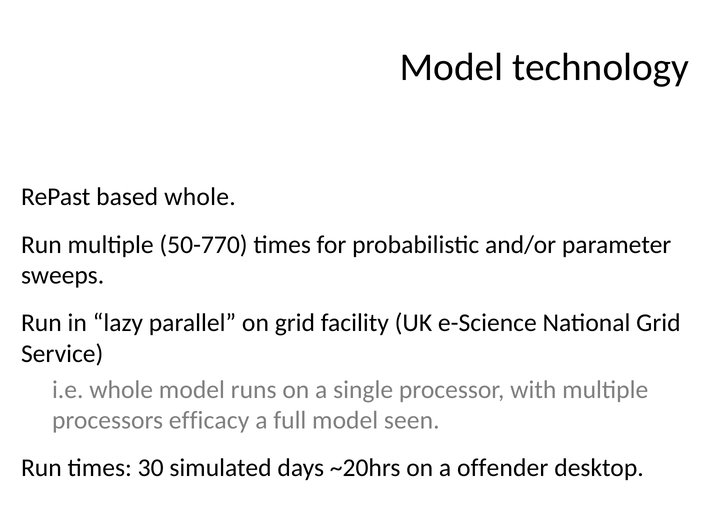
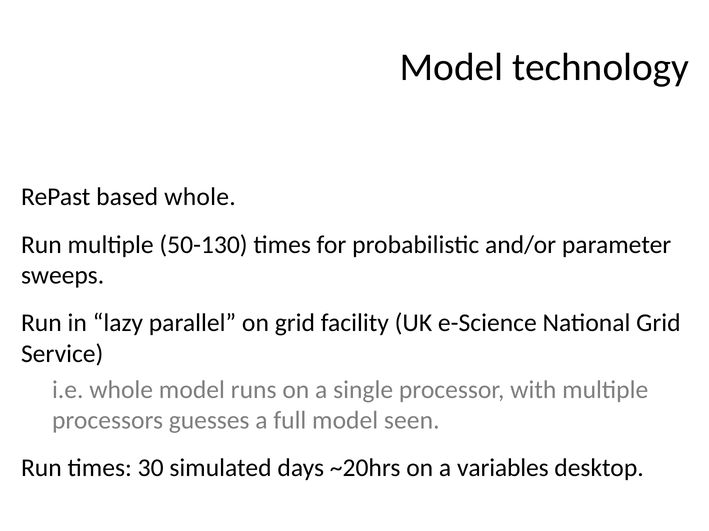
50-770: 50-770 -> 50-130
efficacy: efficacy -> guesses
offender: offender -> variables
